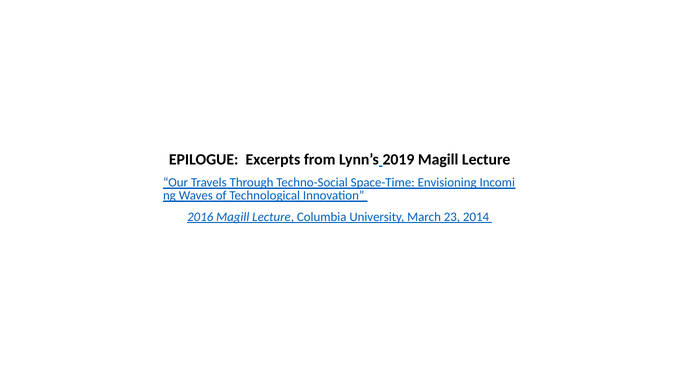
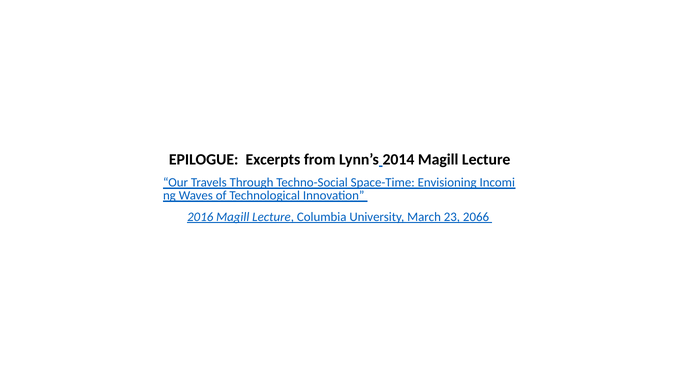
2019: 2019 -> 2014
2014: 2014 -> 2066
